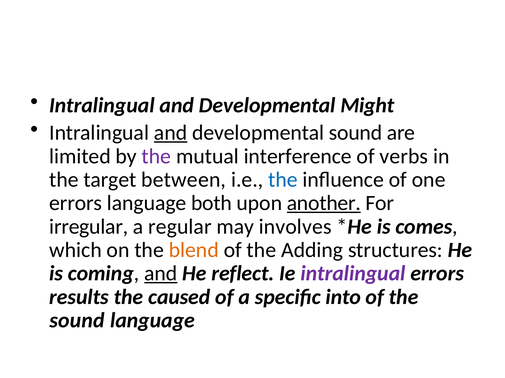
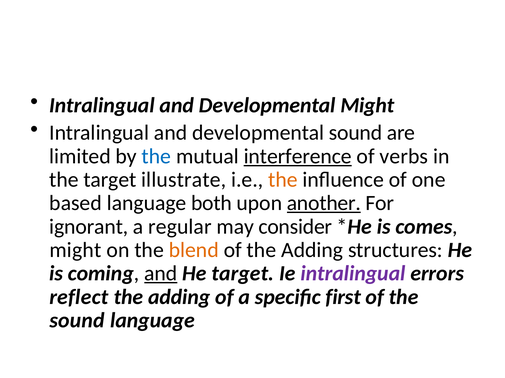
and at (171, 133) underline: present -> none
the at (156, 157) colour: purple -> blue
interference underline: none -> present
between: between -> illustrate
the at (283, 180) colour: blue -> orange
errors at (76, 204): errors -> based
irregular: irregular -> ignorant
involves: involves -> consider
which at (76, 251): which -> might
He reflect: reflect -> target
results: results -> reflect
caused at (179, 298): caused -> adding
into: into -> first
